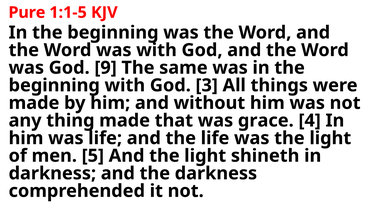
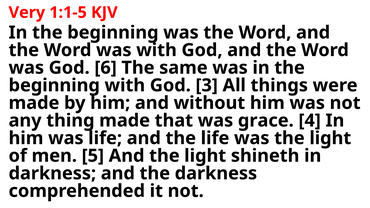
Pure: Pure -> Very
9: 9 -> 6
